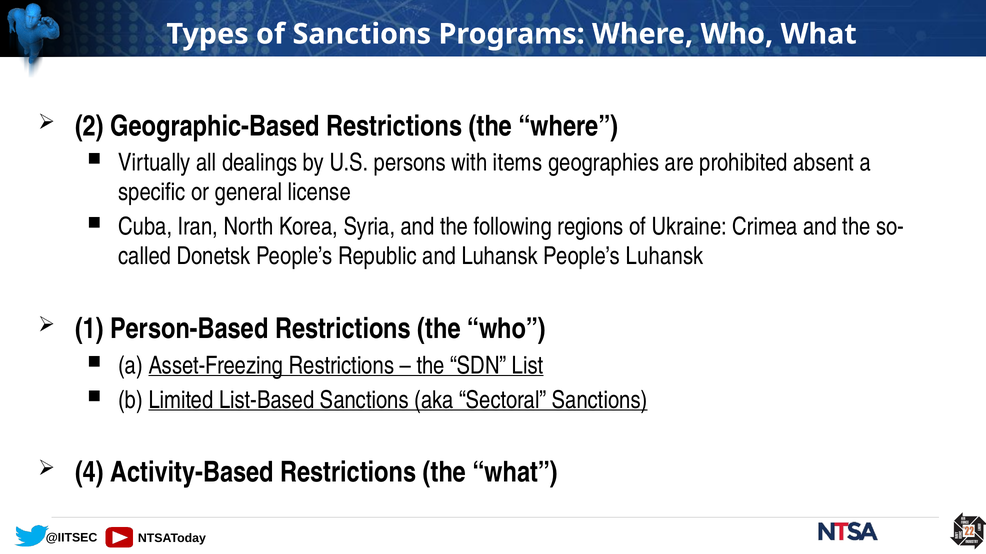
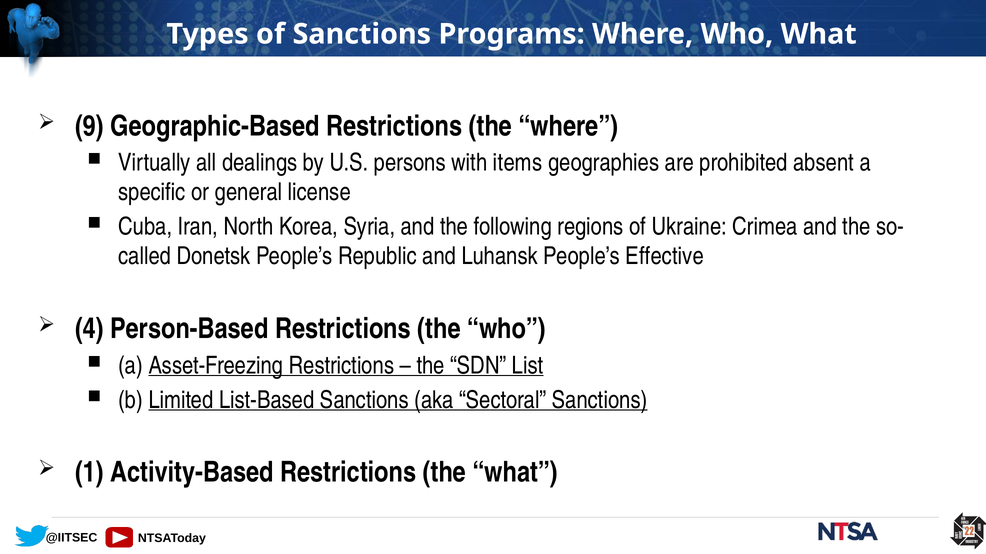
2: 2 -> 9
People’s Luhansk: Luhansk -> Effective
1: 1 -> 4
4: 4 -> 1
